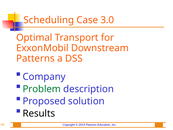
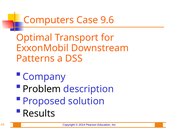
Scheduling: Scheduling -> Computers
3.0: 3.0 -> 9.6
Problem colour: green -> black
